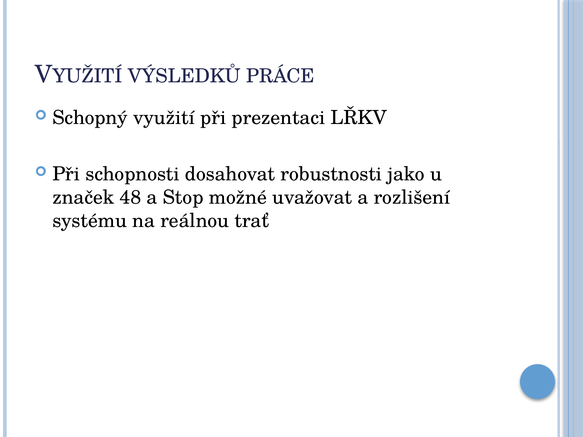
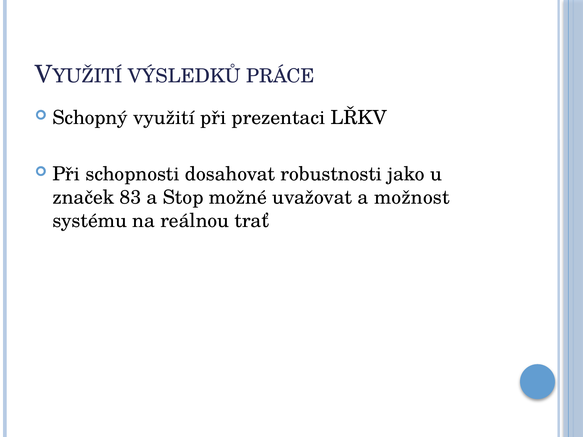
48: 48 -> 83
rozlišení: rozlišení -> možnost
